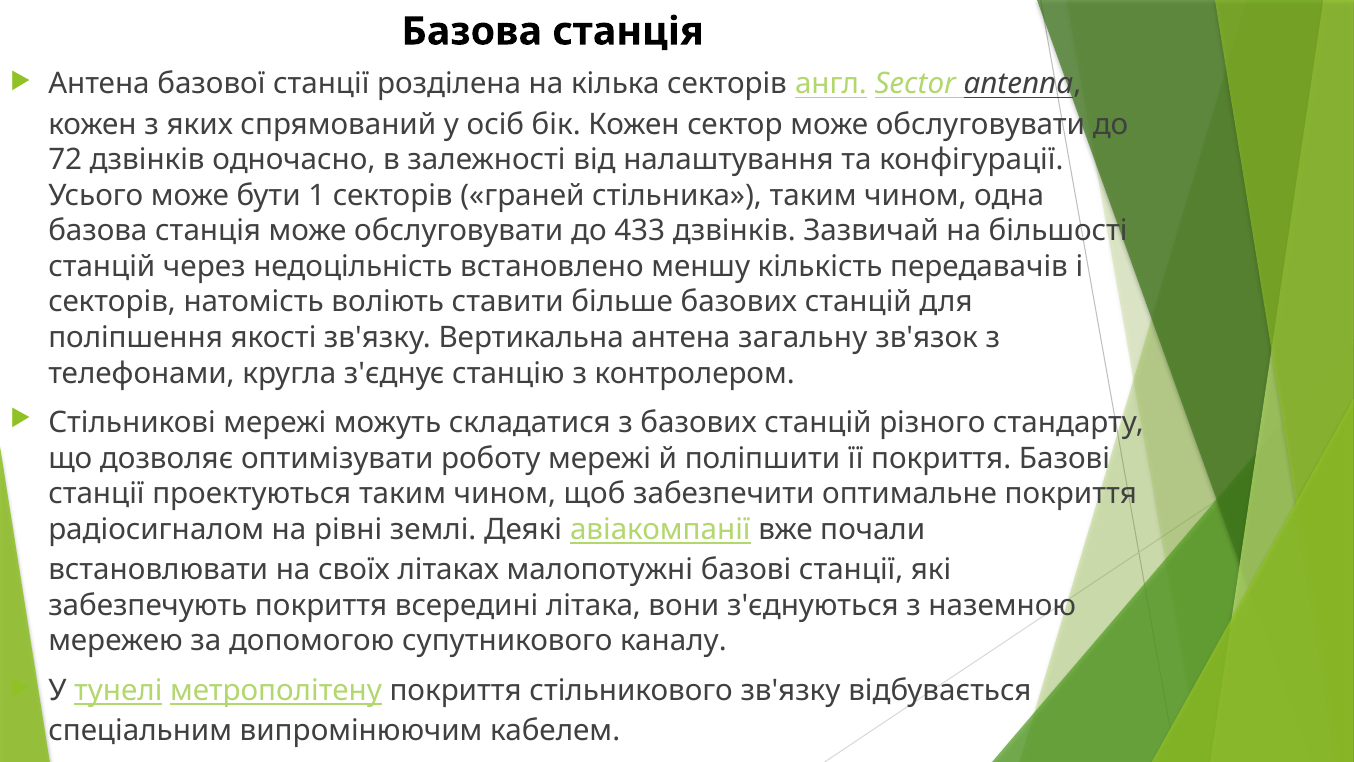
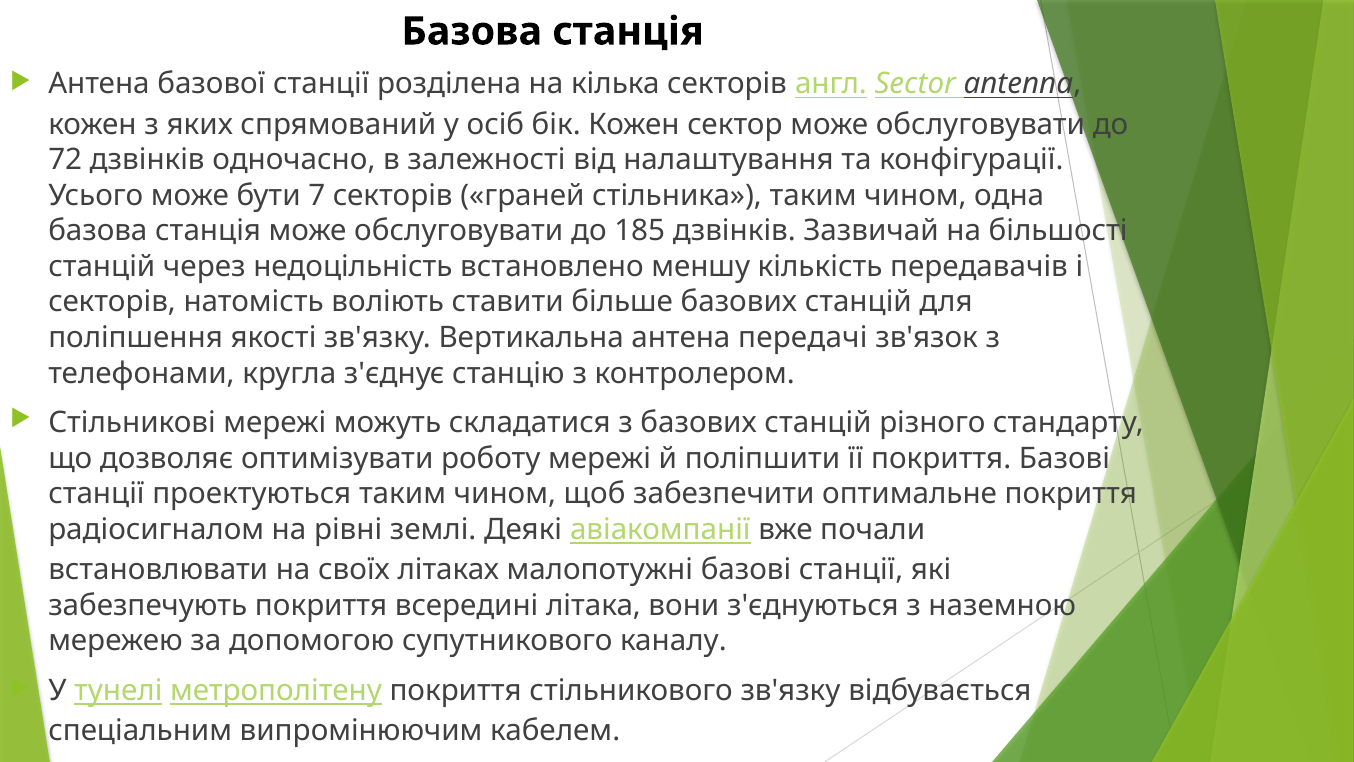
1: 1 -> 7
433: 433 -> 185
загальну: загальну -> передачі
